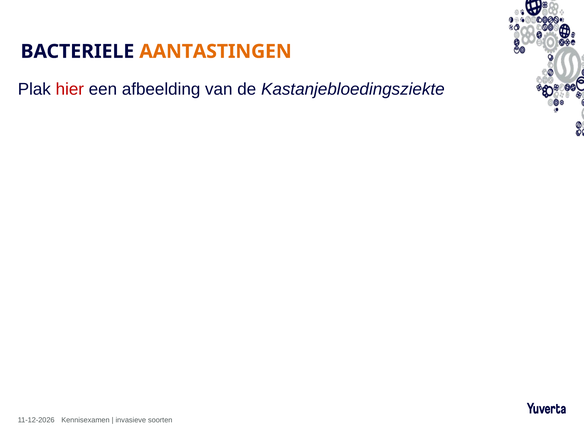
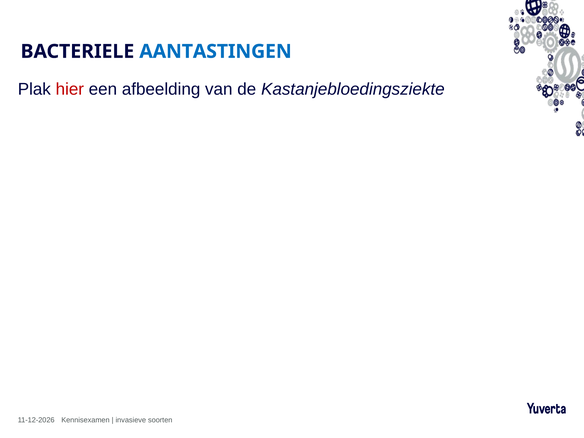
AANTASTINGEN colour: orange -> blue
